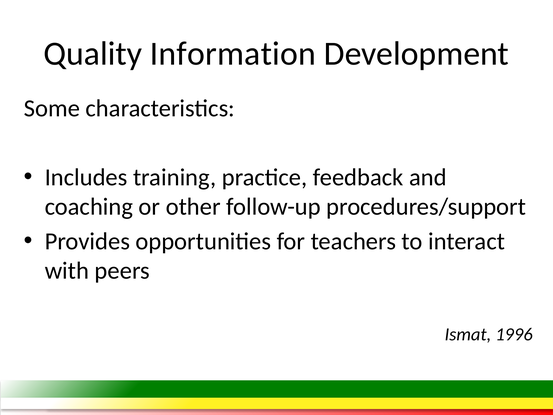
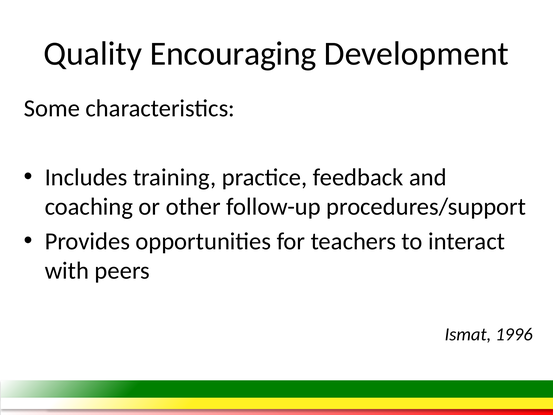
Information: Information -> Encouraging
